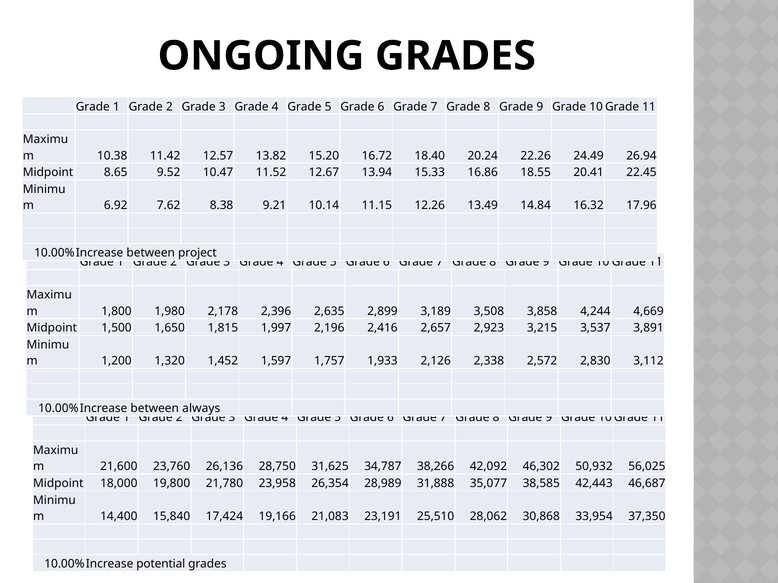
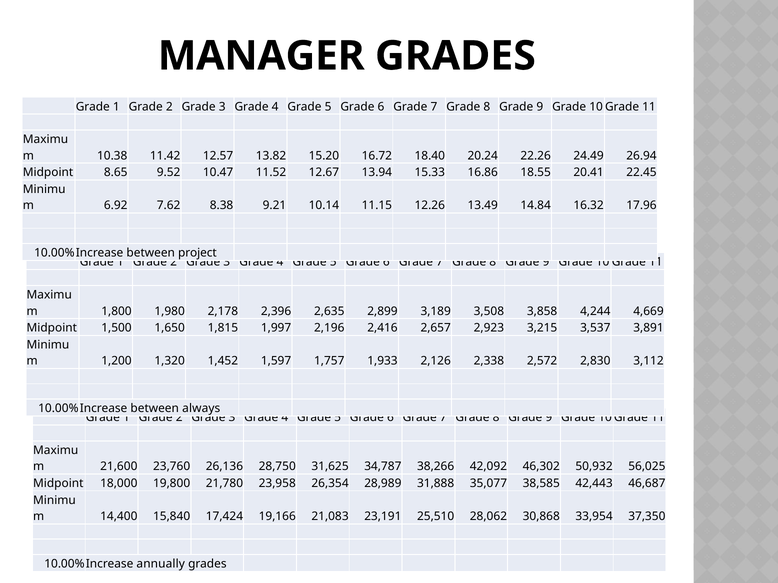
ONGOING: ONGOING -> MANAGER
potential: potential -> annually
